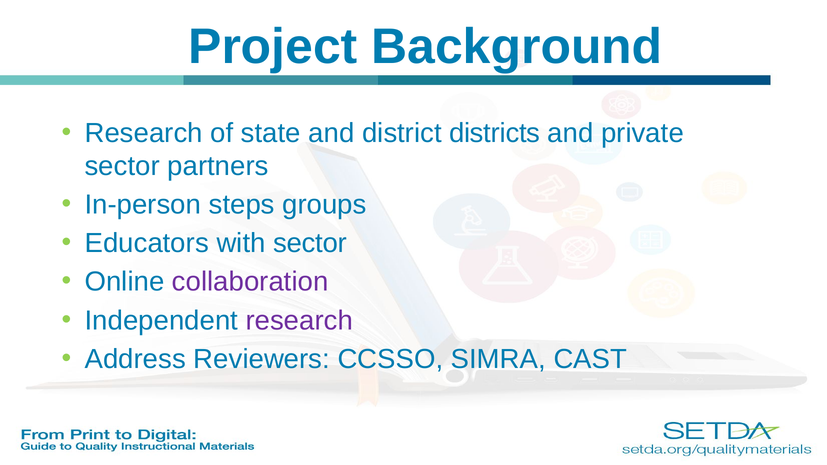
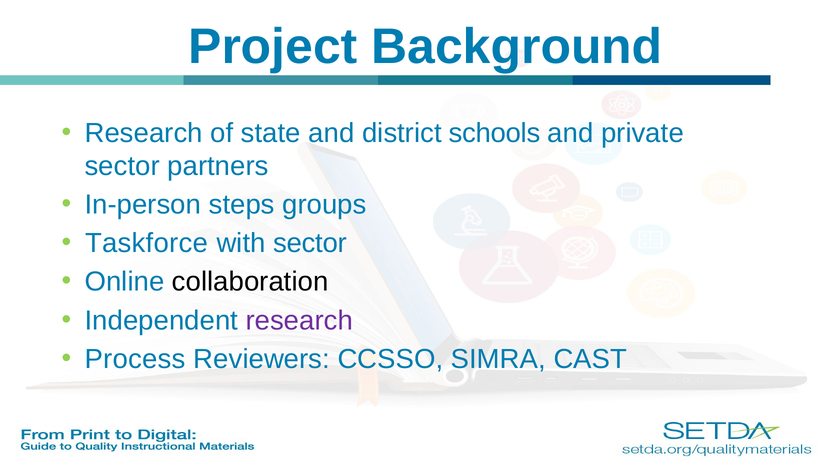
districts: districts -> schools
Educators: Educators -> Taskforce
collaboration colour: purple -> black
Address: Address -> Process
